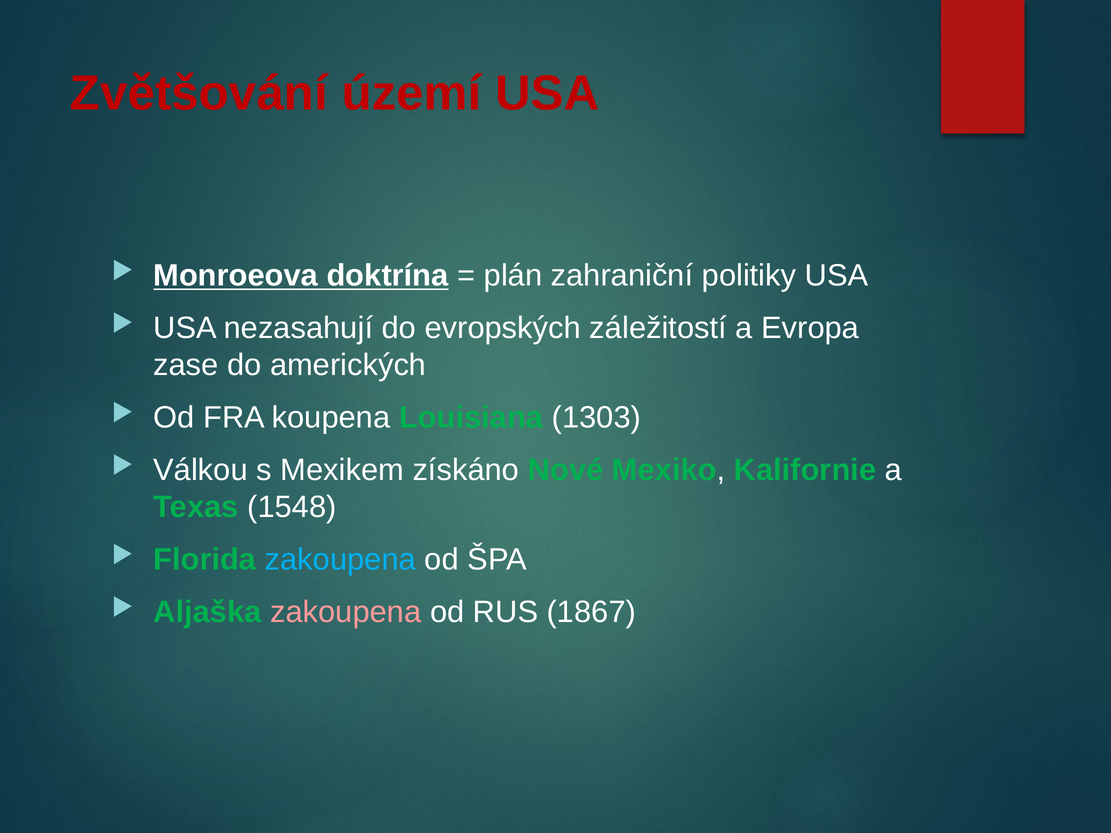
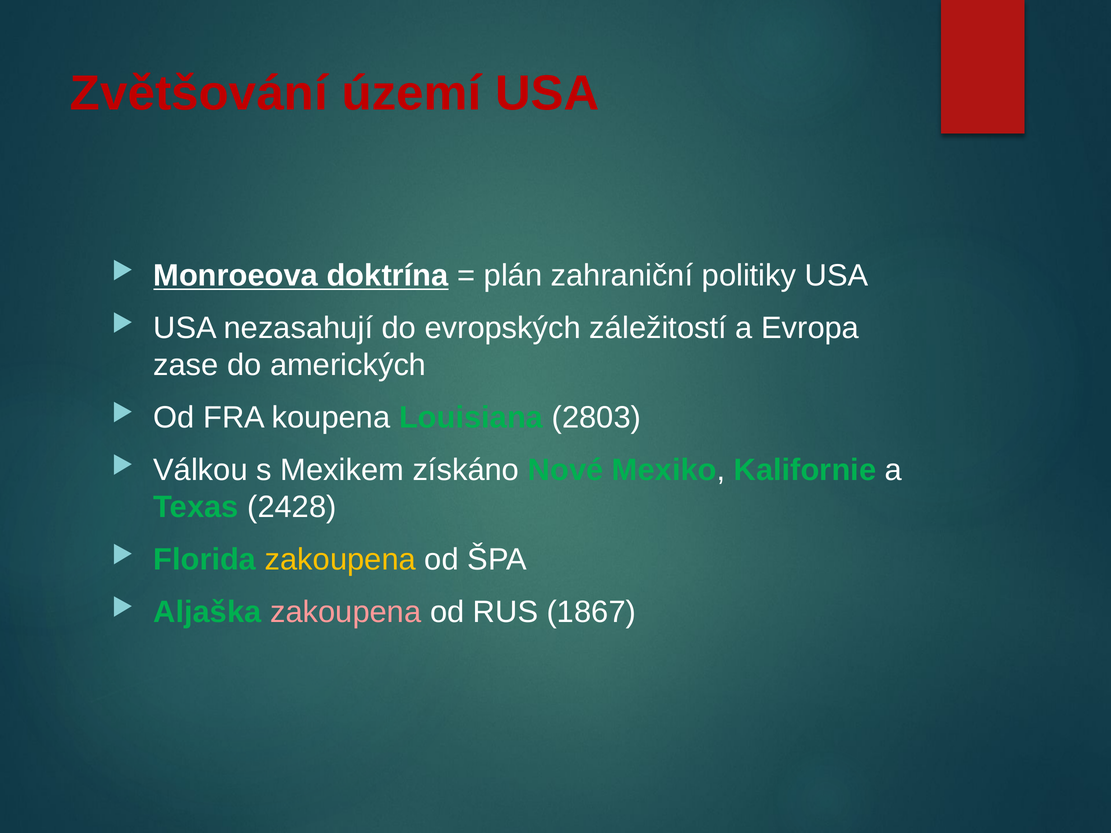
1303: 1303 -> 2803
1548: 1548 -> 2428
zakoupena at (340, 560) colour: light blue -> yellow
